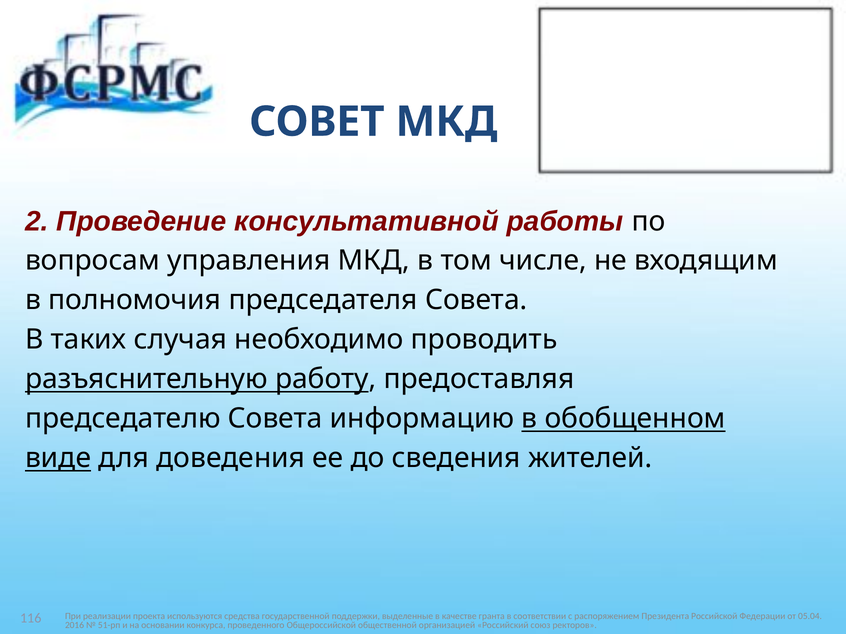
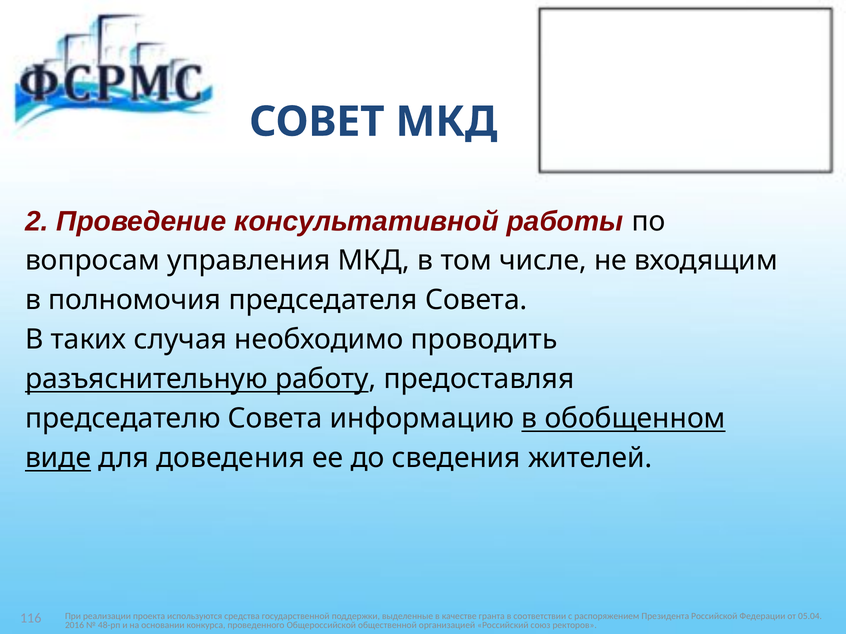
51-рп: 51-рп -> 48-рп
